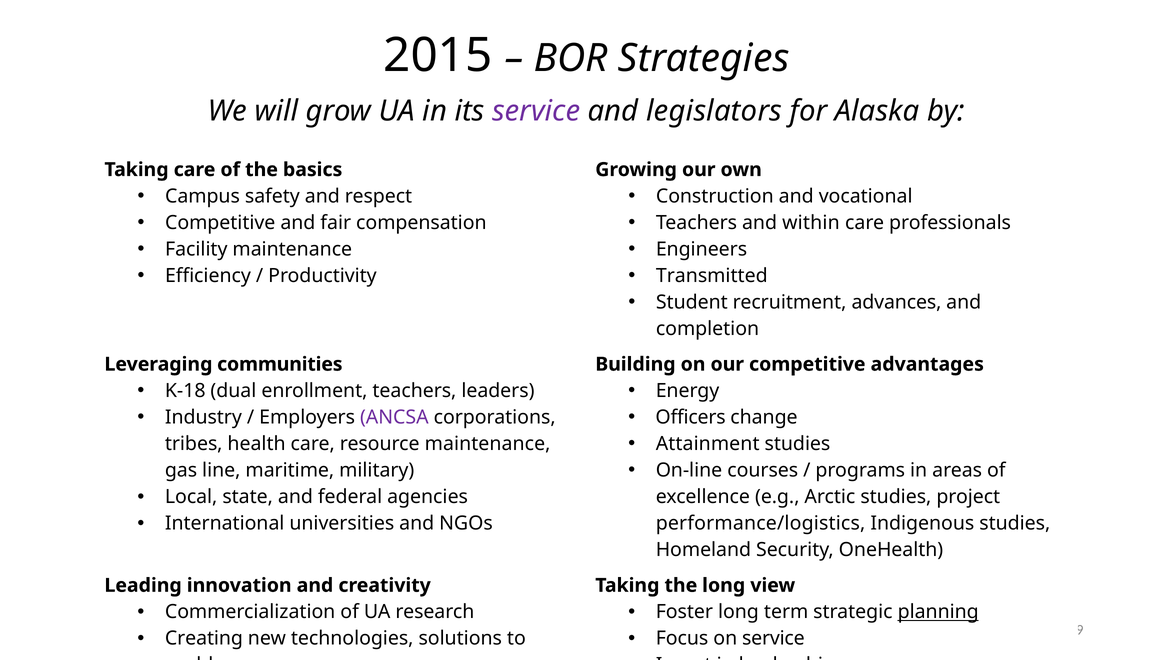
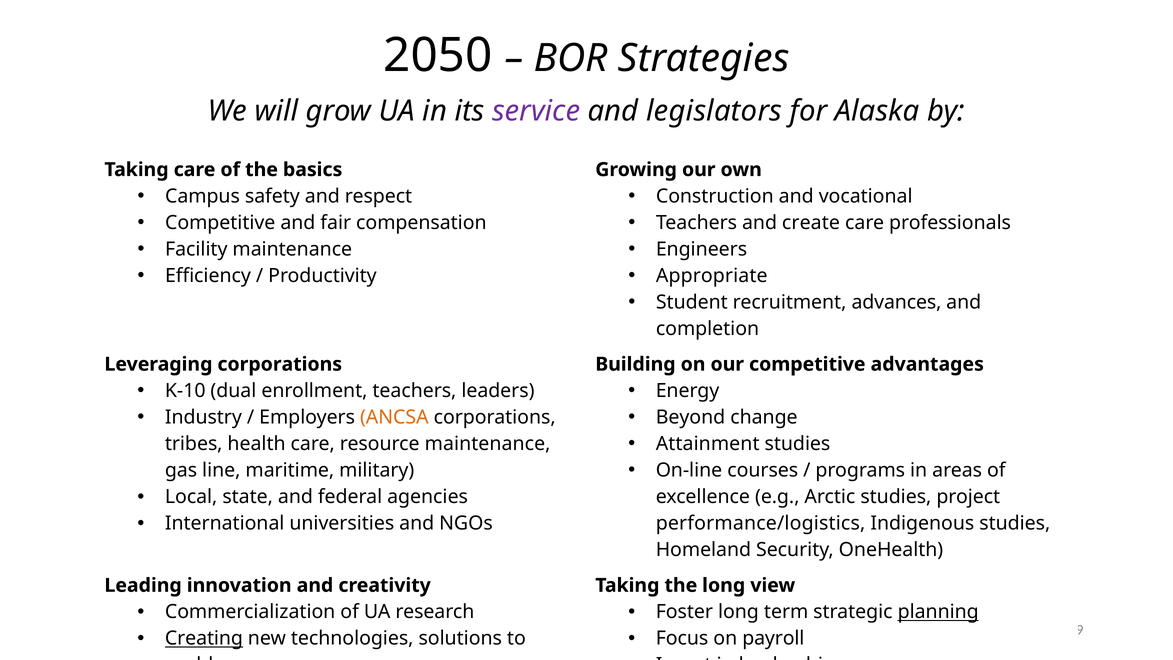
2015: 2015 -> 2050
within: within -> create
Transmitted: Transmitted -> Appropriate
Leveraging communities: communities -> corporations
K-18: K-18 -> K-10
ANCSA colour: purple -> orange
Officers: Officers -> Beyond
Creating underline: none -> present
on service: service -> payroll
